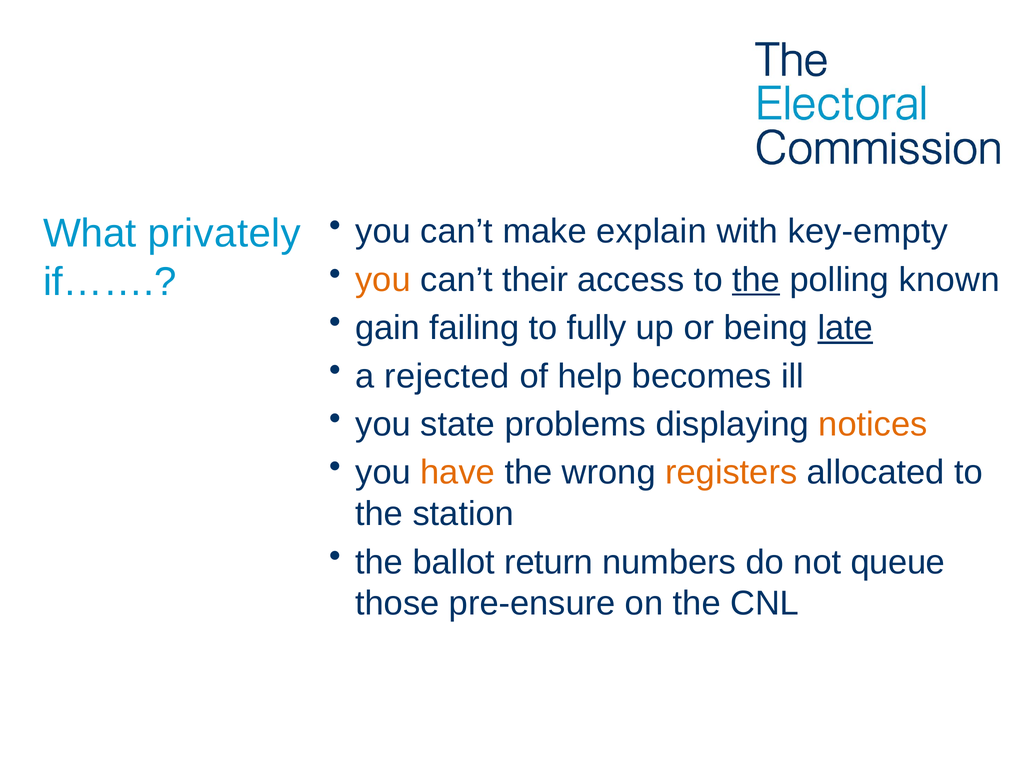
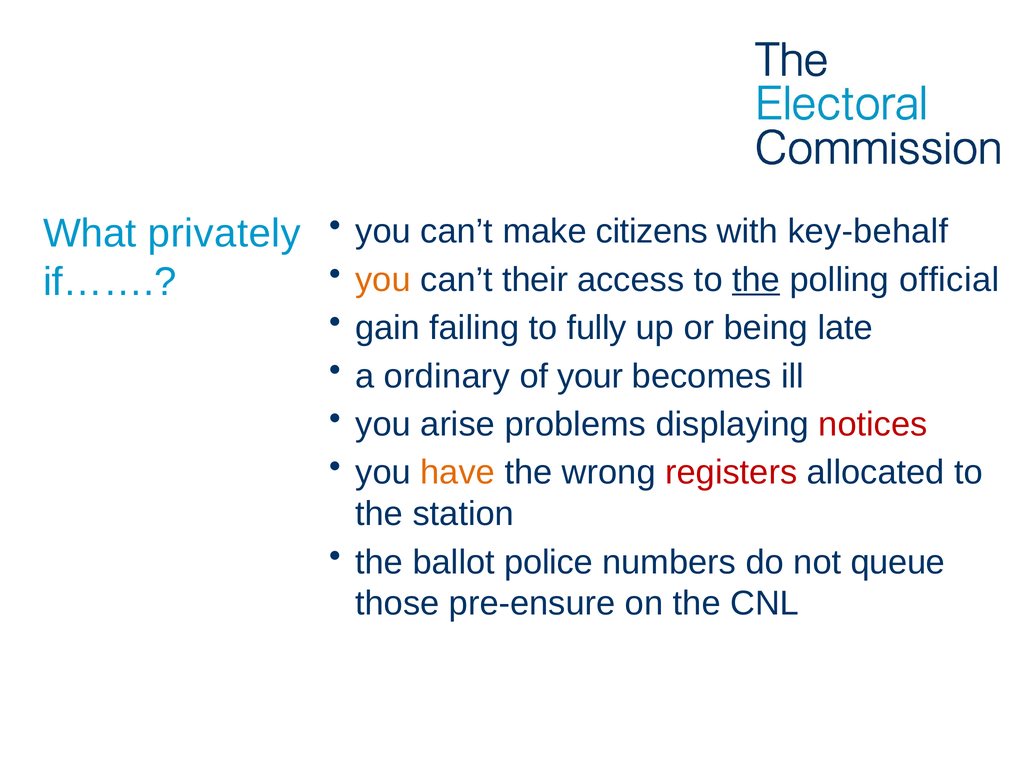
explain: explain -> citizens
key-empty: key-empty -> key-behalf
known: known -> official
late underline: present -> none
rejected: rejected -> ordinary
help: help -> your
state: state -> arise
notices colour: orange -> red
registers colour: orange -> red
return: return -> police
